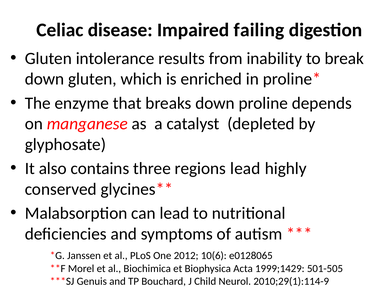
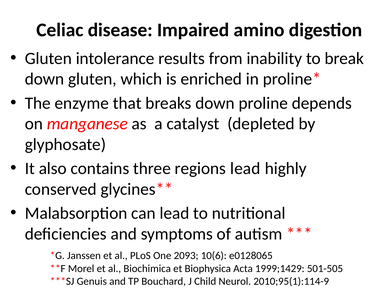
failing: failing -> amino
2012: 2012 -> 2093
2010;29(1):114-9: 2010;29(1):114-9 -> 2010;95(1):114-9
